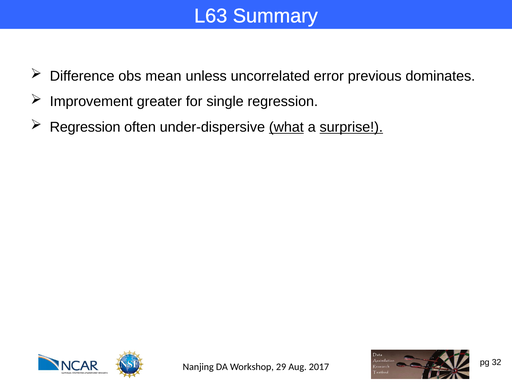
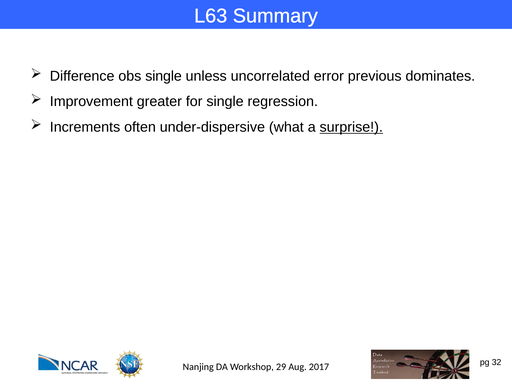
obs mean: mean -> single
Regression at (85, 127): Regression -> Increments
what underline: present -> none
